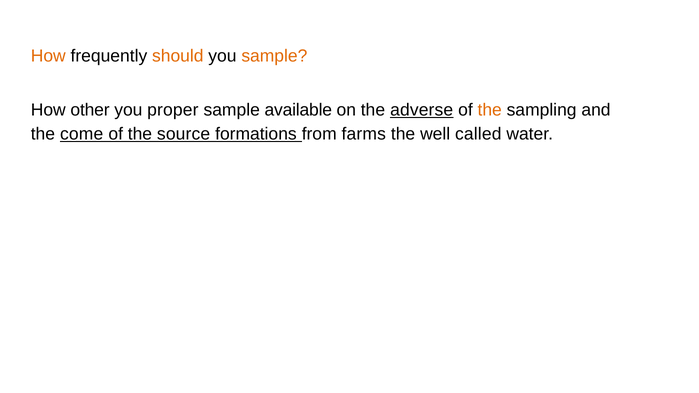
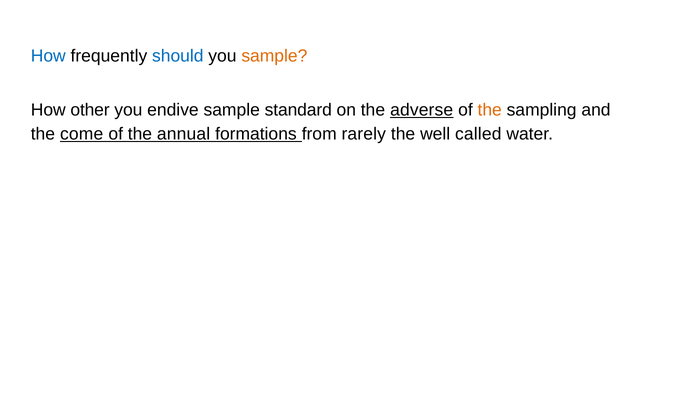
How at (48, 56) colour: orange -> blue
should colour: orange -> blue
proper: proper -> endive
available: available -> standard
source: source -> annual
farms: farms -> rarely
